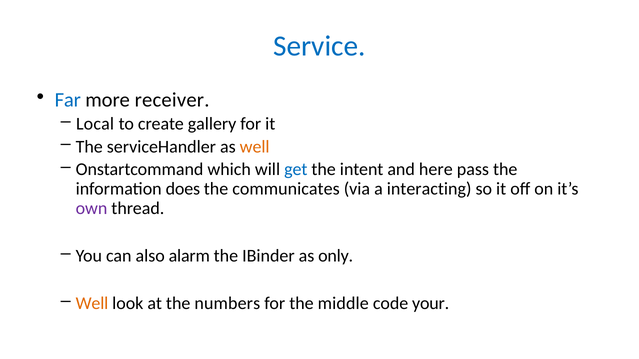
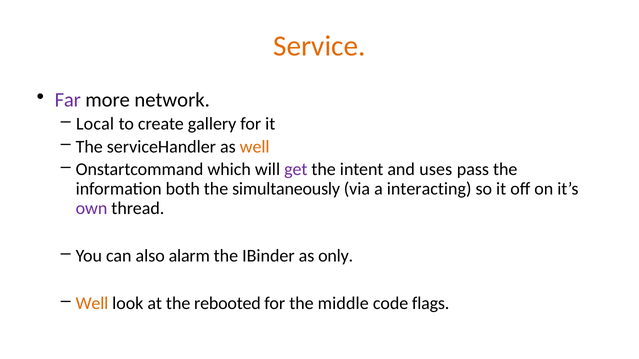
Service colour: blue -> orange
Far colour: blue -> purple
receiver: receiver -> network
get colour: blue -> purple
here: here -> uses
does: does -> both
communicates: communicates -> simultaneously
numbers: numbers -> rebooted
your: your -> flags
